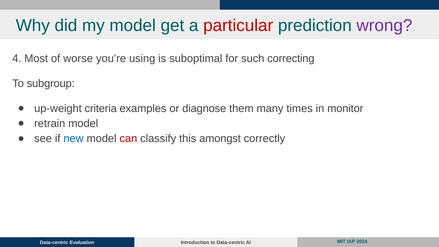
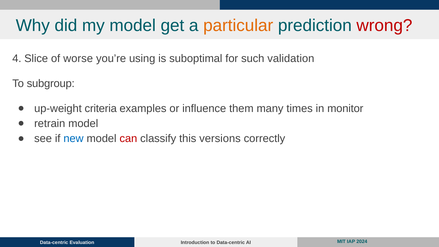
particular colour: red -> orange
wrong colour: purple -> red
Most: Most -> Slice
correcting: correcting -> validation
diagnose: diagnose -> influence
amongst: amongst -> versions
